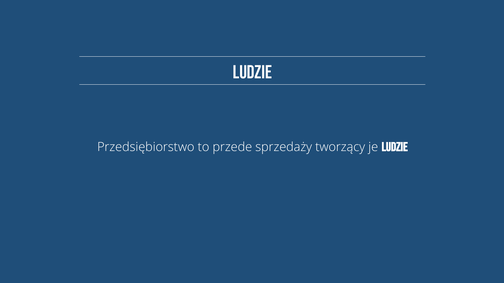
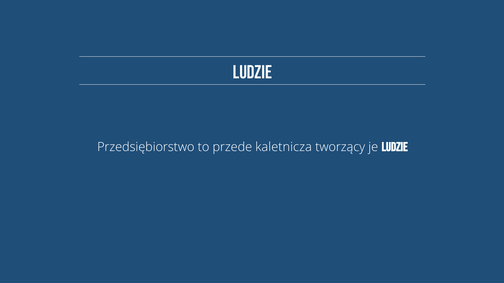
sprzedaży: sprzedaży -> kaletnicza
